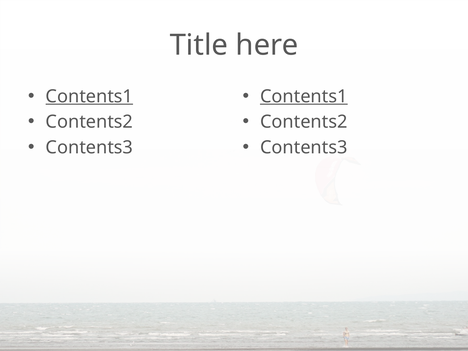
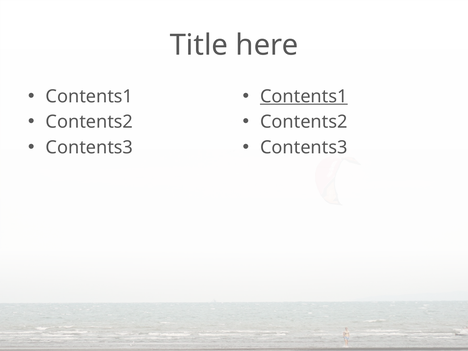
Contents1 at (89, 96) underline: present -> none
